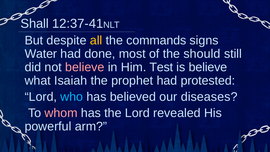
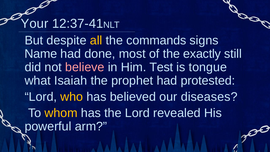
Shall: Shall -> Your
Water: Water -> Name
should: should -> exactly
is believe: believe -> tongue
who colour: light blue -> yellow
whom colour: pink -> yellow
